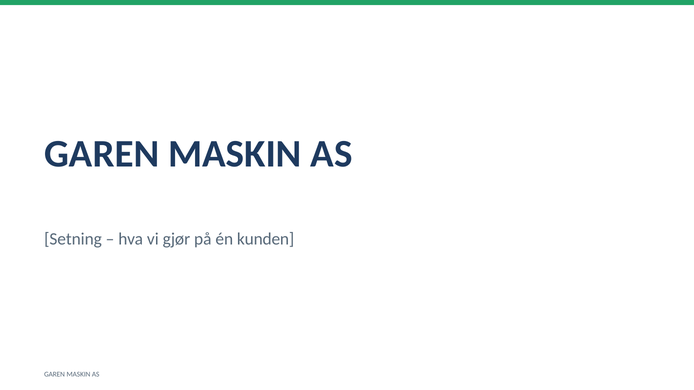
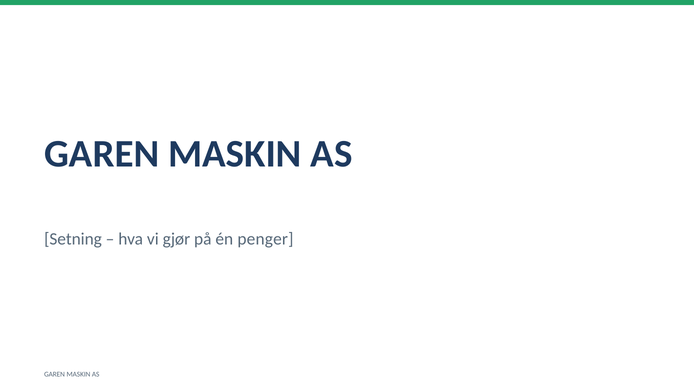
kunden: kunden -> penger
